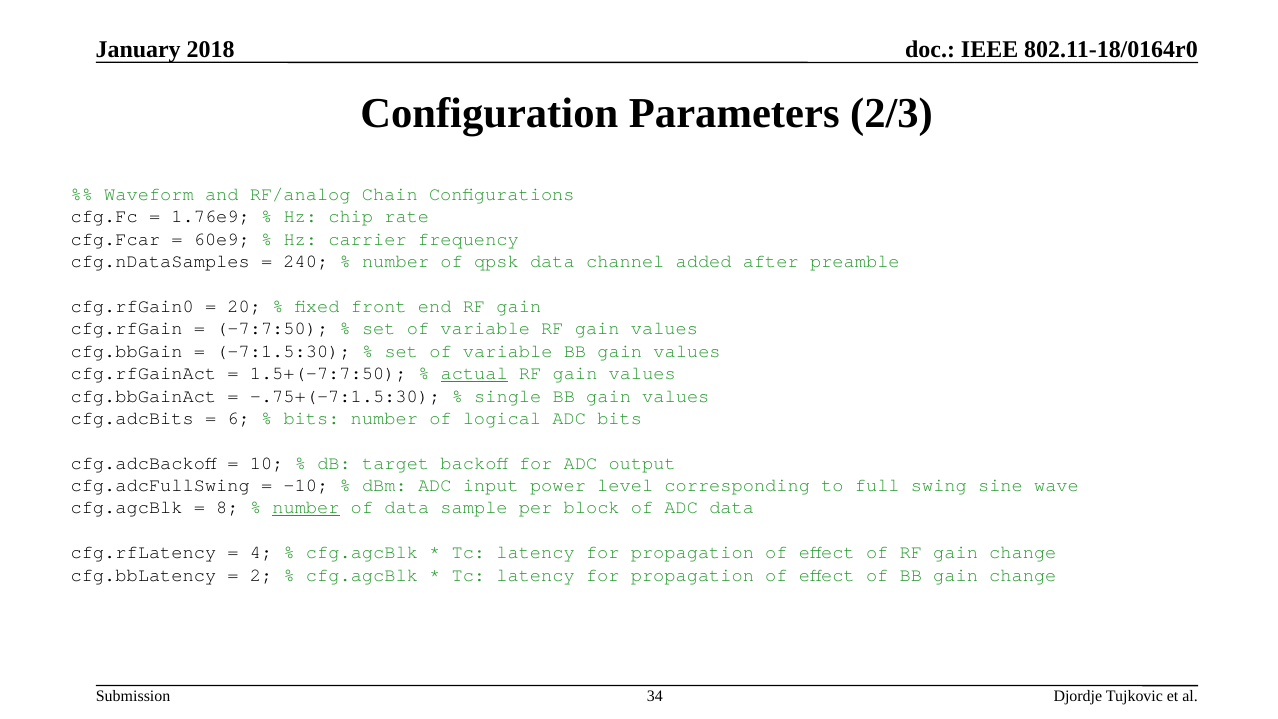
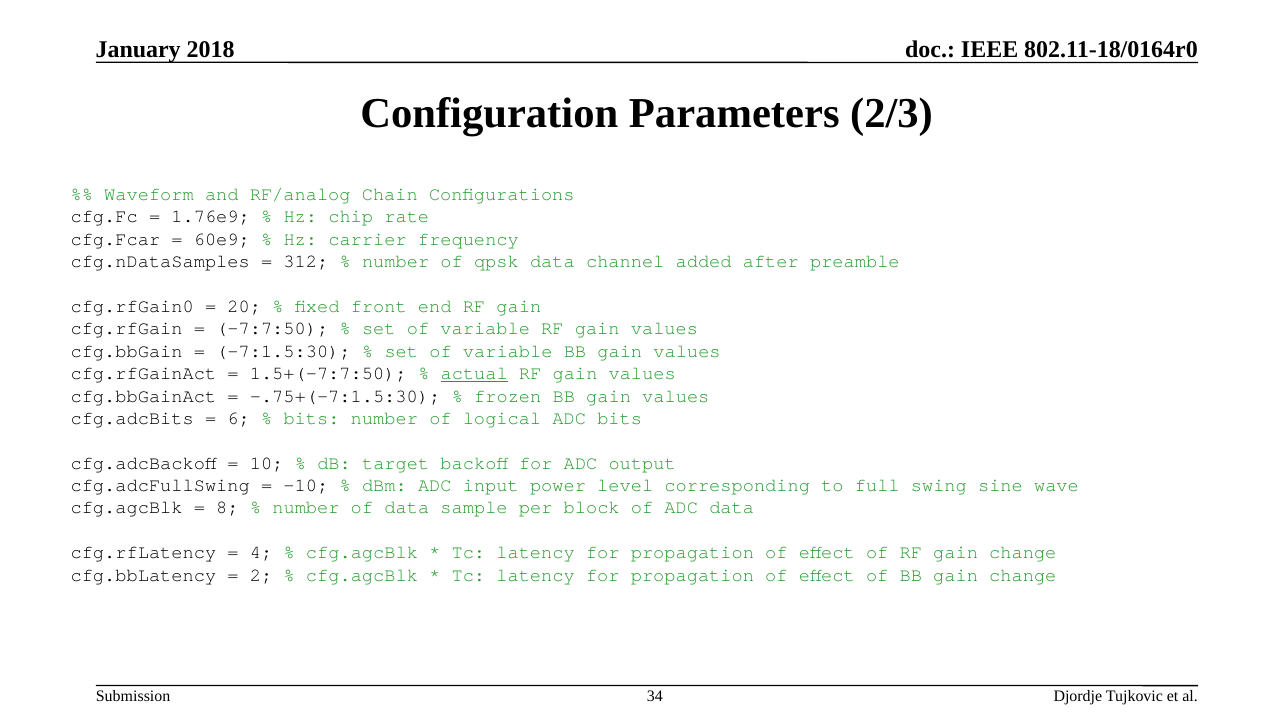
240: 240 -> 312
single: single -> frozen
number at (306, 508) underline: present -> none
